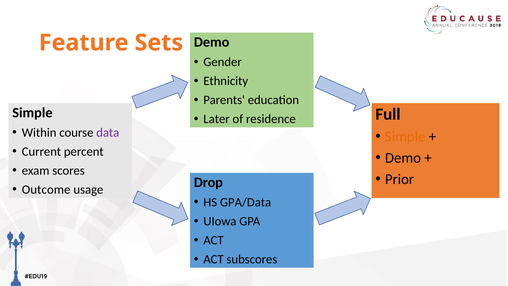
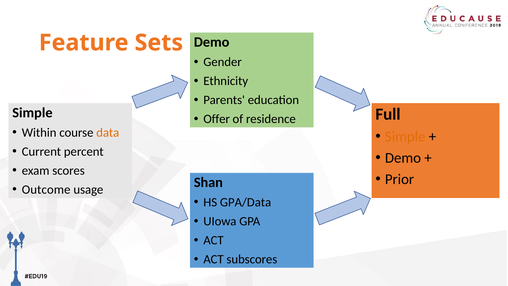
Later: Later -> Offer
data colour: purple -> orange
Drop: Drop -> Shan
